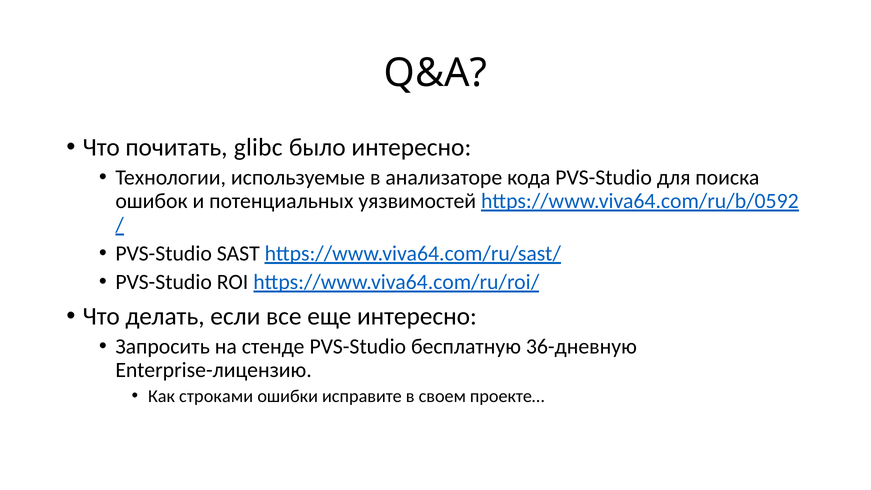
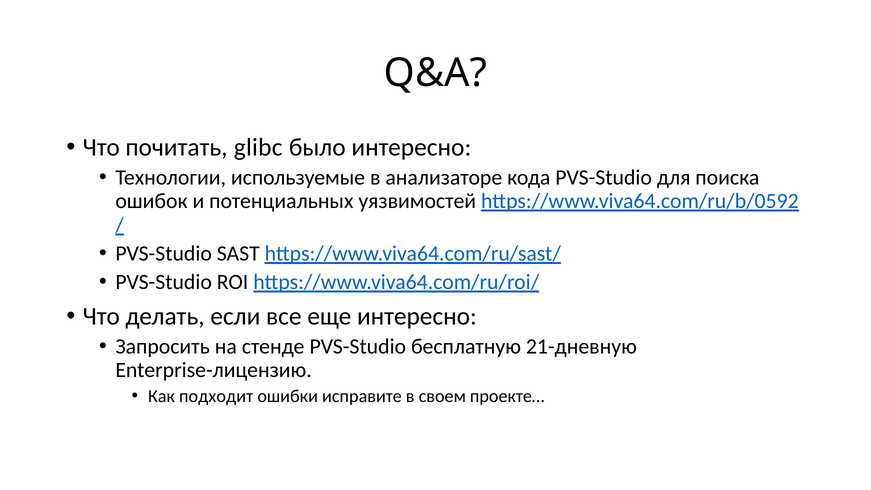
36-дневную: 36-дневную -> 21-дневную
строками: строками -> подходит
